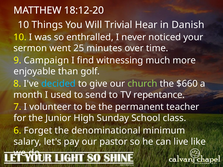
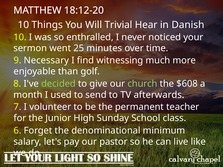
Campaign: Campaign -> Necessary
decided colour: light blue -> light green
$660: $660 -> $608
repentance: repentance -> afterwards
